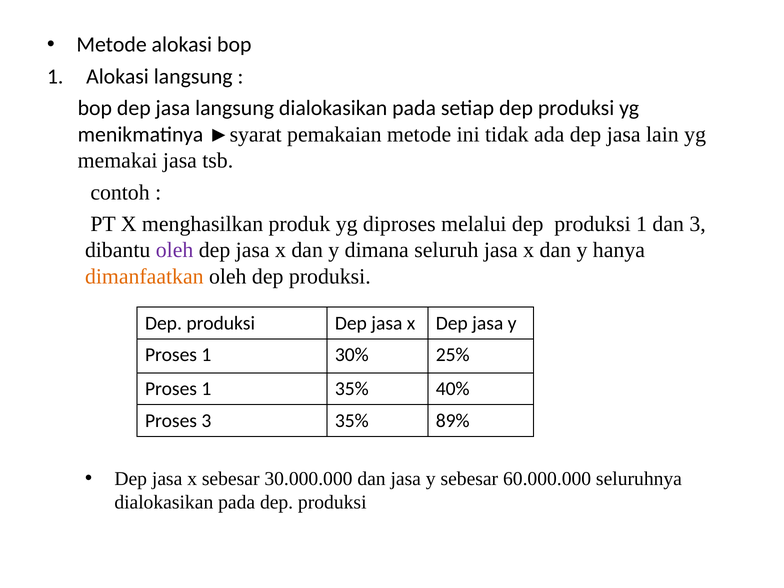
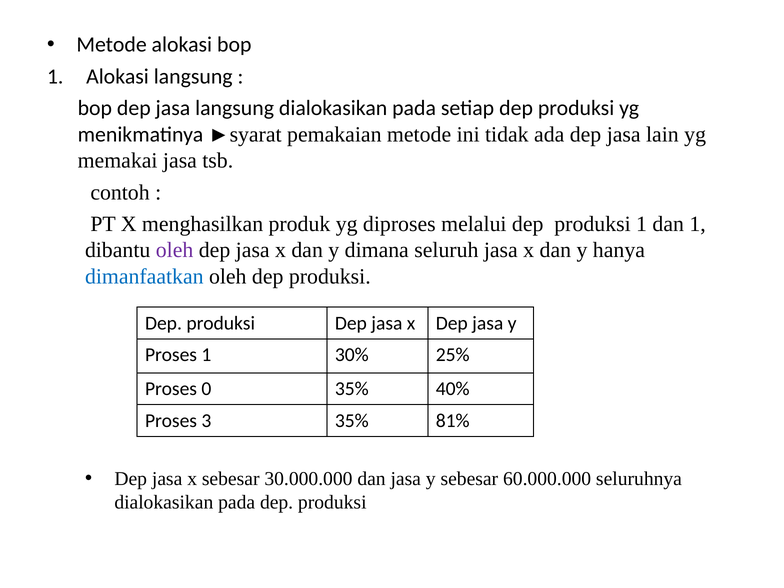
dan 3: 3 -> 1
dimanfaatkan colour: orange -> blue
1 at (206, 389): 1 -> 0
89%: 89% -> 81%
